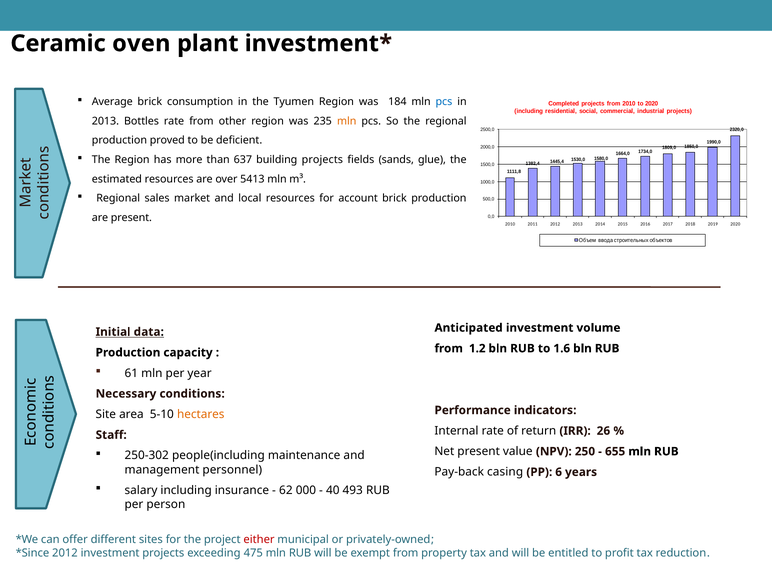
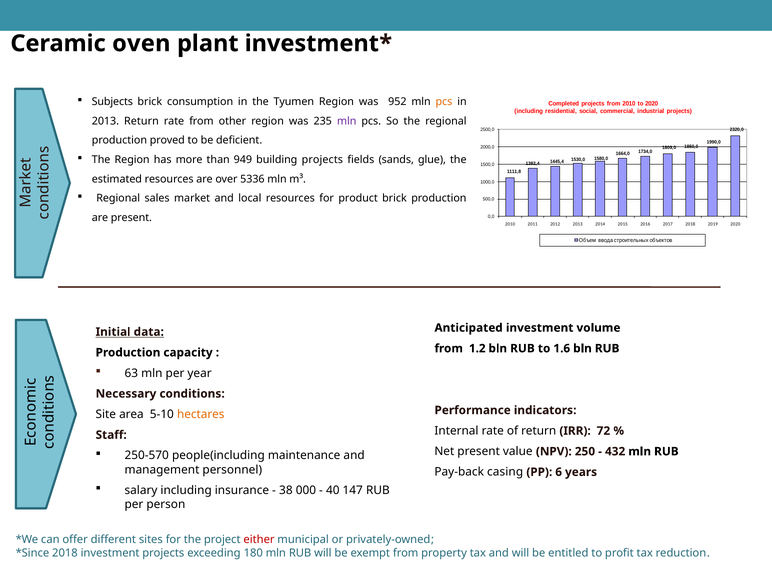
Average: Average -> Subjects
184: 184 -> 952
pcs at (444, 102) colour: blue -> orange
2013 Bottles: Bottles -> Return
mln at (347, 121) colour: orange -> purple
637: 637 -> 949
5413: 5413 -> 5336
account: account -> product
61: 61 -> 63
26: 26 -> 72
655: 655 -> 432
250-302: 250-302 -> 250-570
62: 62 -> 38
493: 493 -> 147
2012 at (65, 553): 2012 -> 2018
475: 475 -> 180
